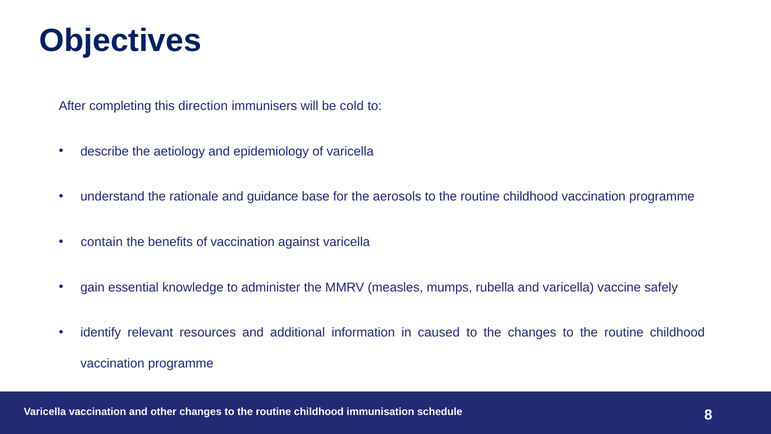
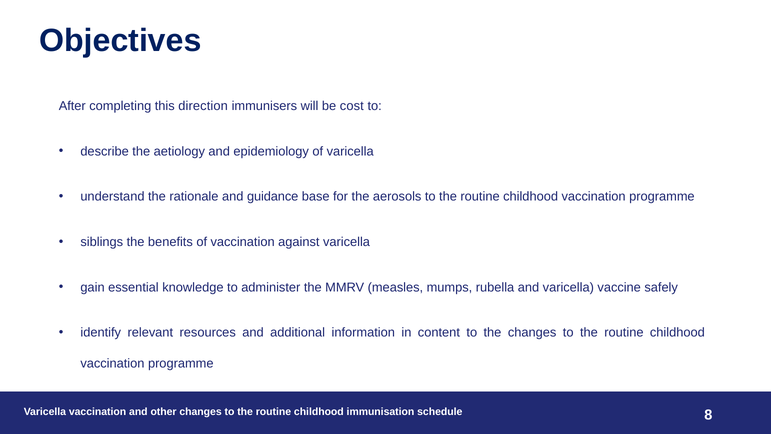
cold: cold -> cost
contain: contain -> siblings
caused: caused -> content
